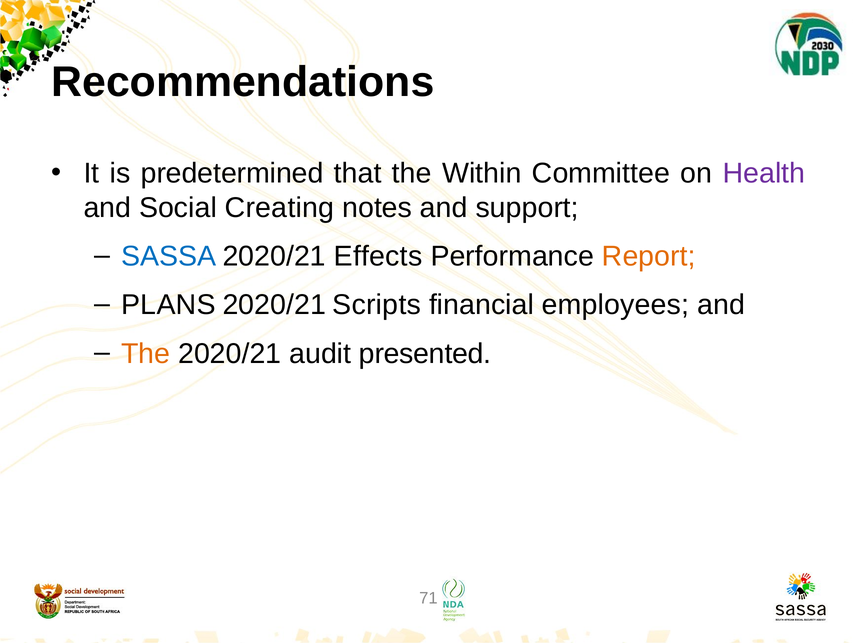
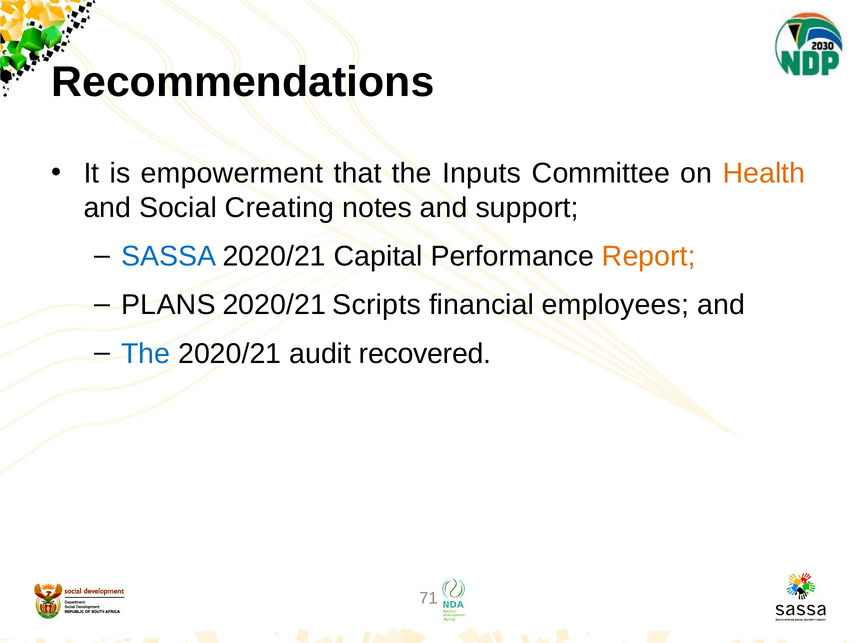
predetermined: predetermined -> empowerment
Within: Within -> Inputs
Health colour: purple -> orange
Effects: Effects -> Capital
The at (146, 353) colour: orange -> blue
presented: presented -> recovered
